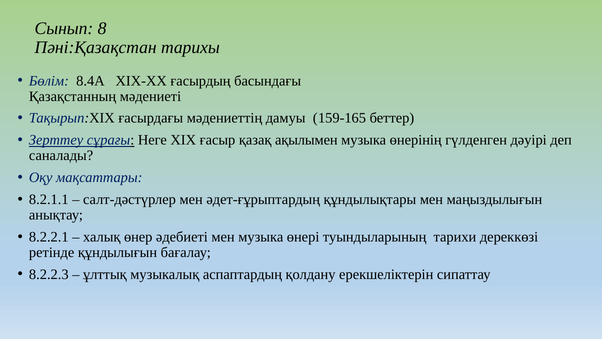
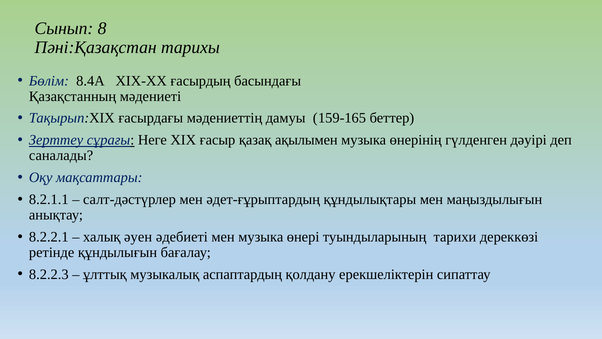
өнер: өнер -> әуен
